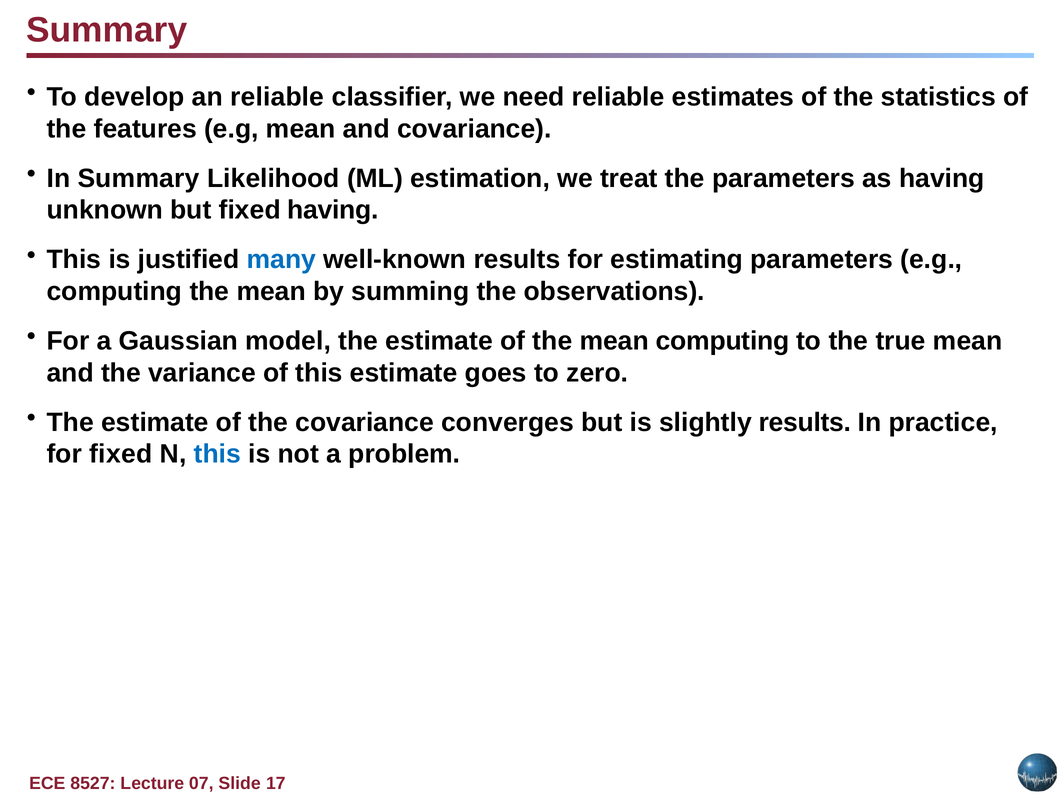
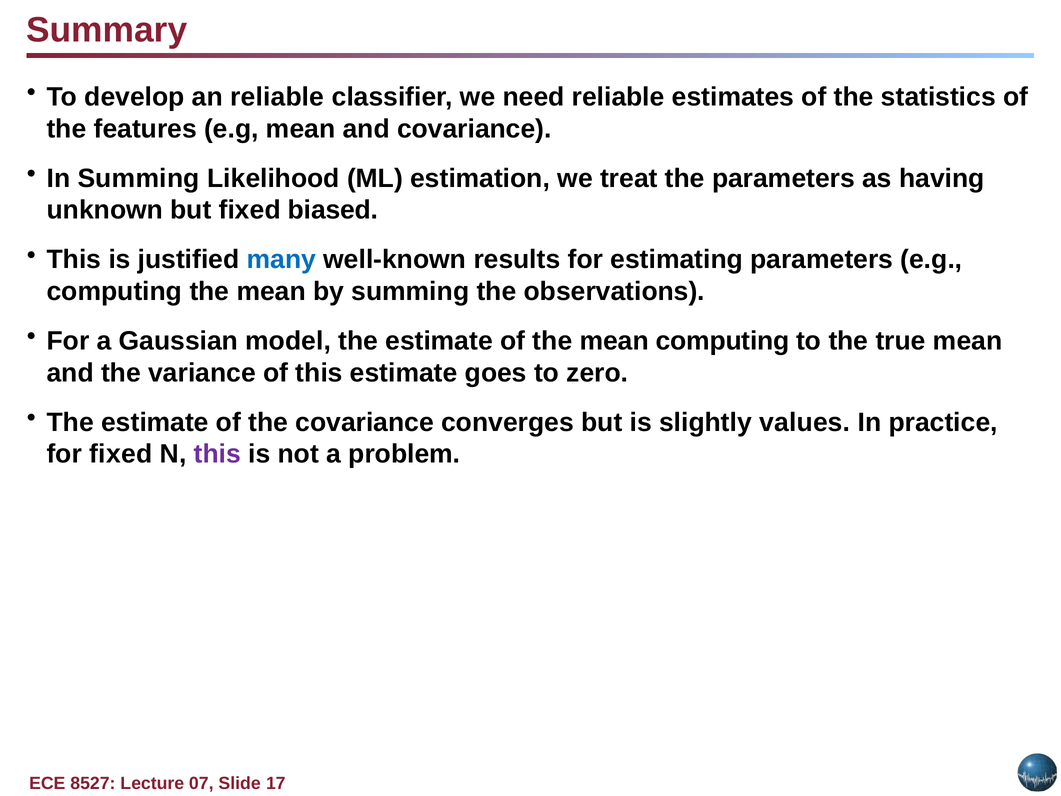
In Summary: Summary -> Summing
fixed having: having -> biased
slightly results: results -> values
this at (217, 454) colour: blue -> purple
